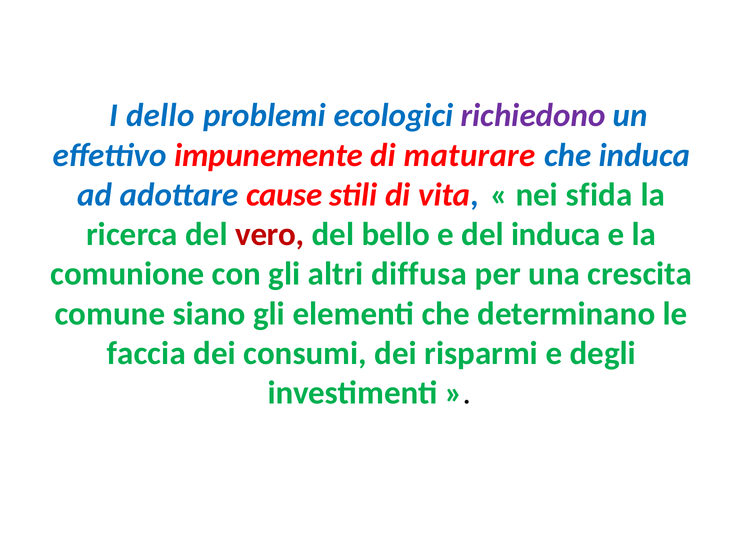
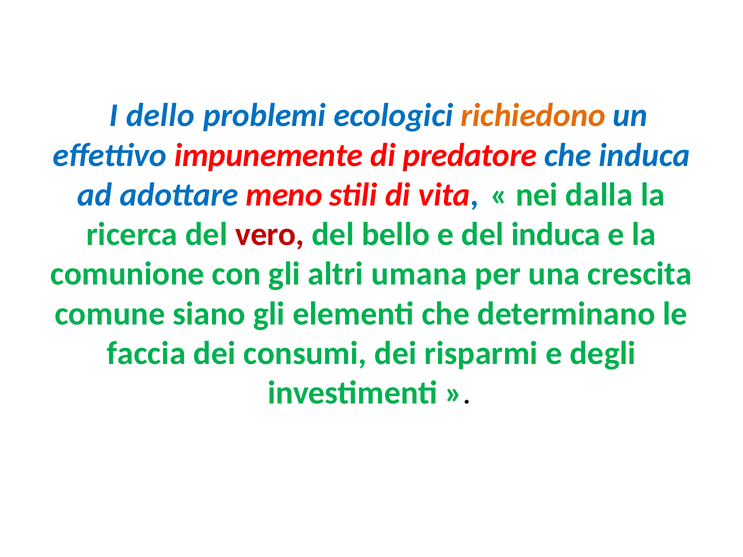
richiedono colour: purple -> orange
maturare: maturare -> predatore
cause: cause -> meno
sfida: sfida -> dalla
diffusa: diffusa -> umana
